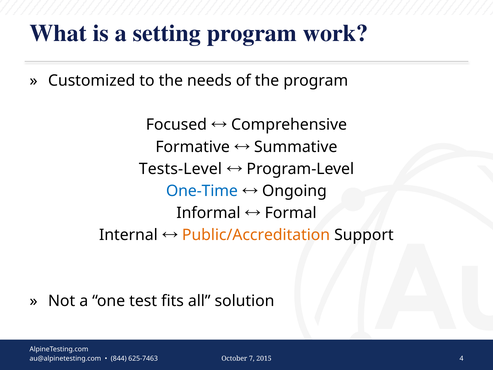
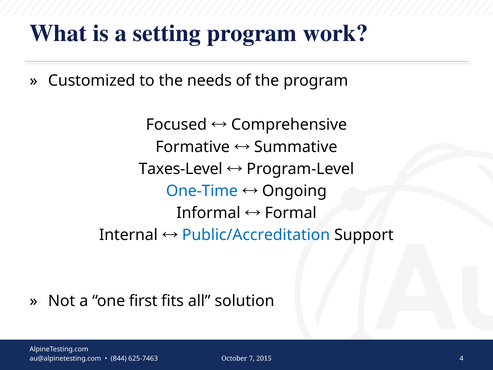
Tests-Level: Tests-Level -> Taxes-Level
Public/Accreditation colour: orange -> blue
test: test -> first
